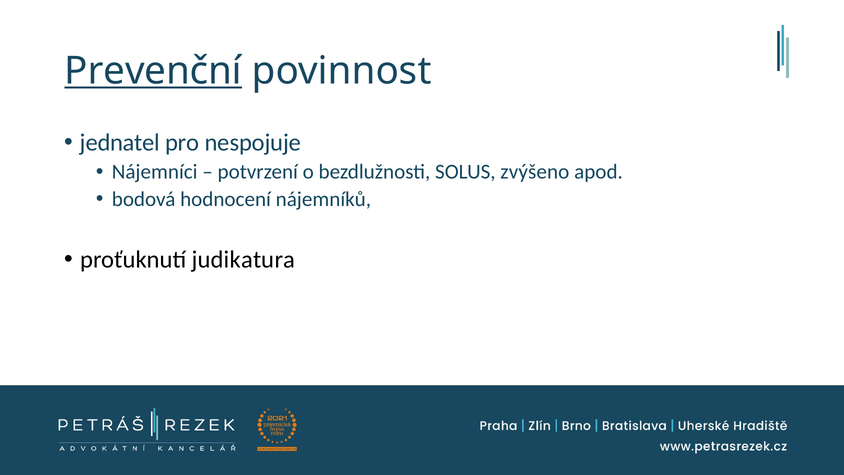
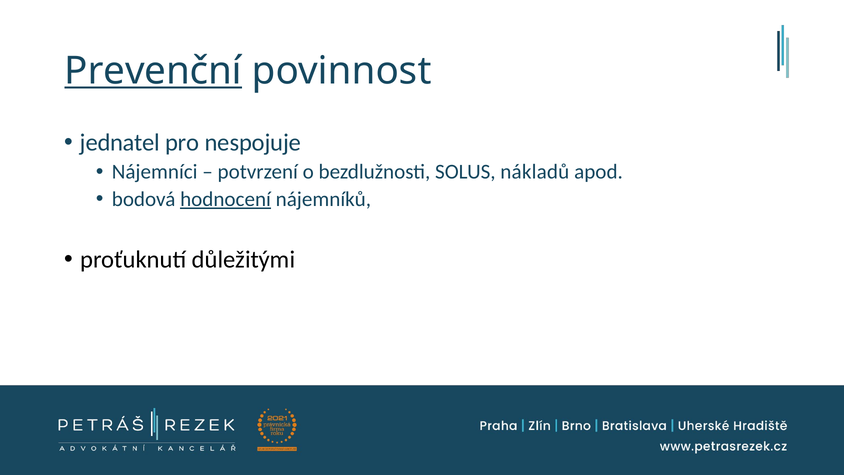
zvýšeno: zvýšeno -> nákladů
hodnocení underline: none -> present
judikatura: judikatura -> důležitými
